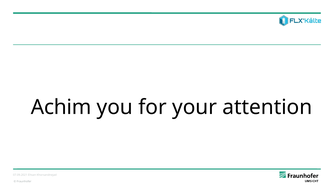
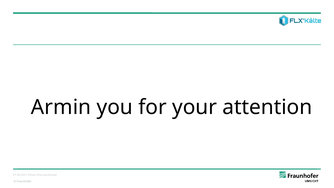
Achim: Achim -> Armin
